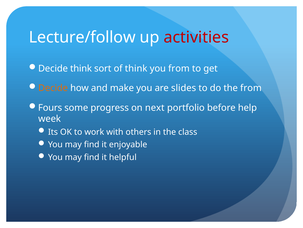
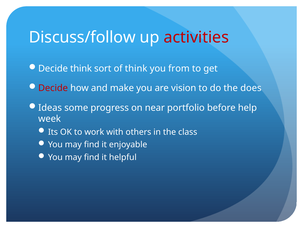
Lecture/follow: Lecture/follow -> Discuss/follow
Decide at (53, 88) colour: orange -> red
slides: slides -> vision
the from: from -> does
Fours: Fours -> Ideas
next: next -> near
